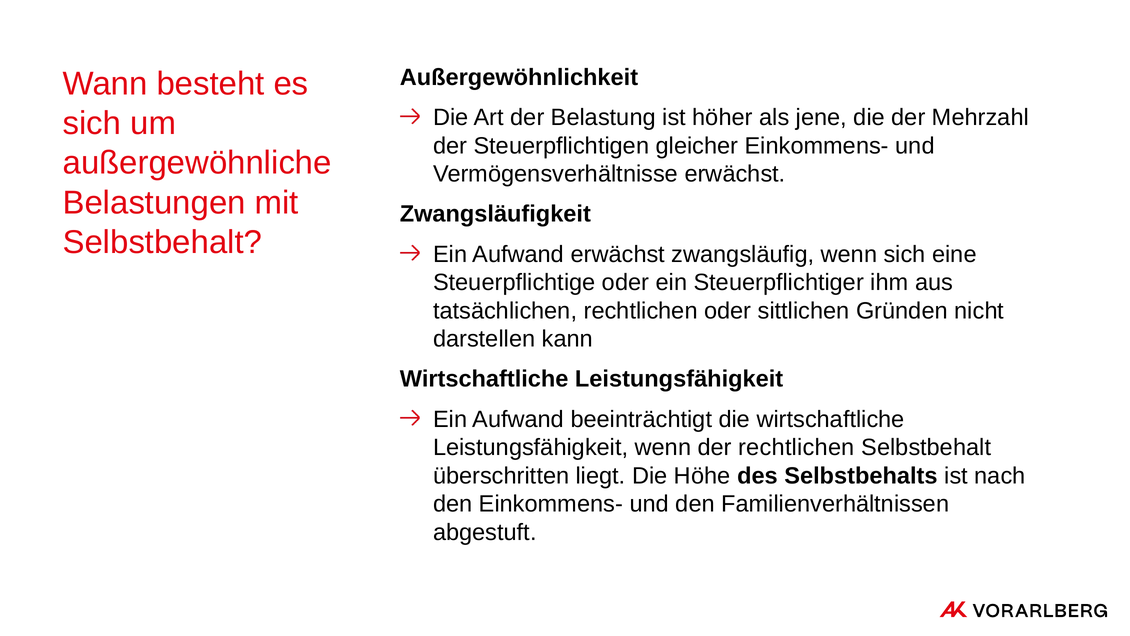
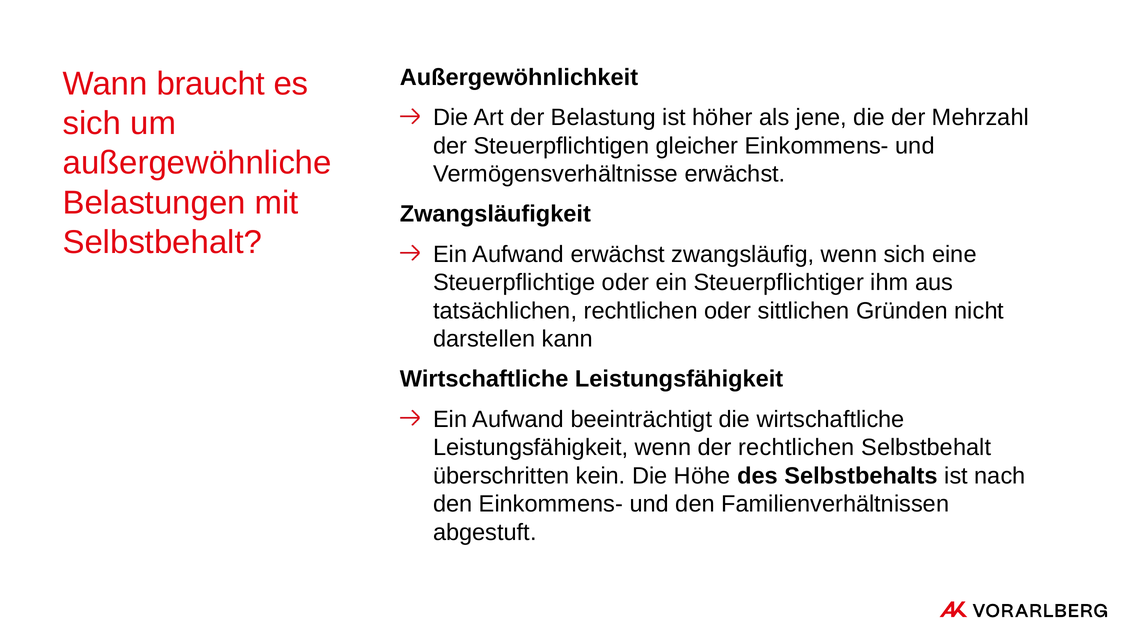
besteht: besteht -> braucht
liegt: liegt -> kein
